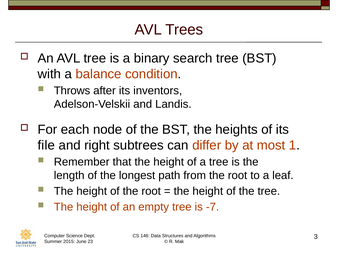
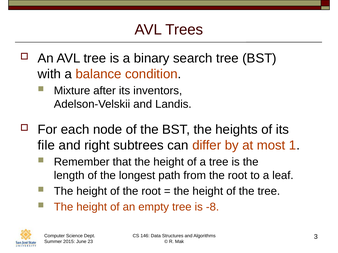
Throws: Throws -> Mixture
-7: -7 -> -8
